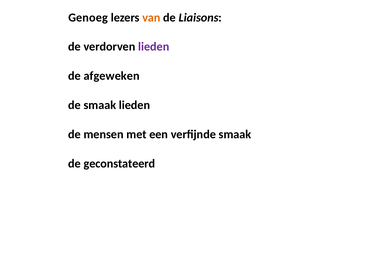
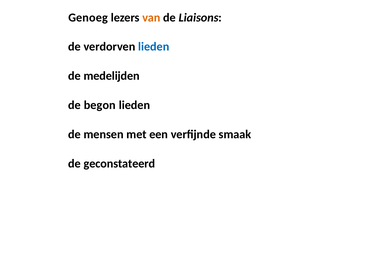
lieden at (154, 47) colour: purple -> blue
afgeweken: afgeweken -> medelijden
de smaak: smaak -> begon
